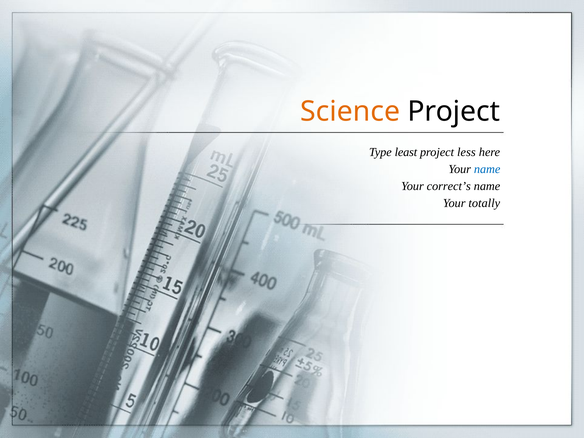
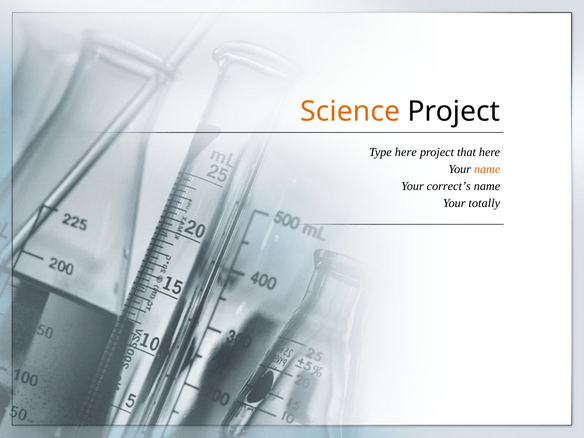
Type least: least -> here
less: less -> that
name at (487, 169) colour: blue -> orange
